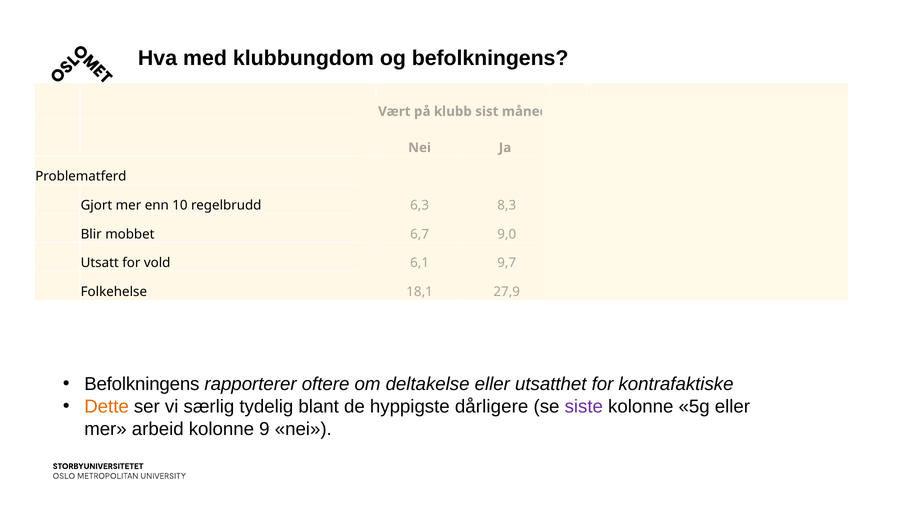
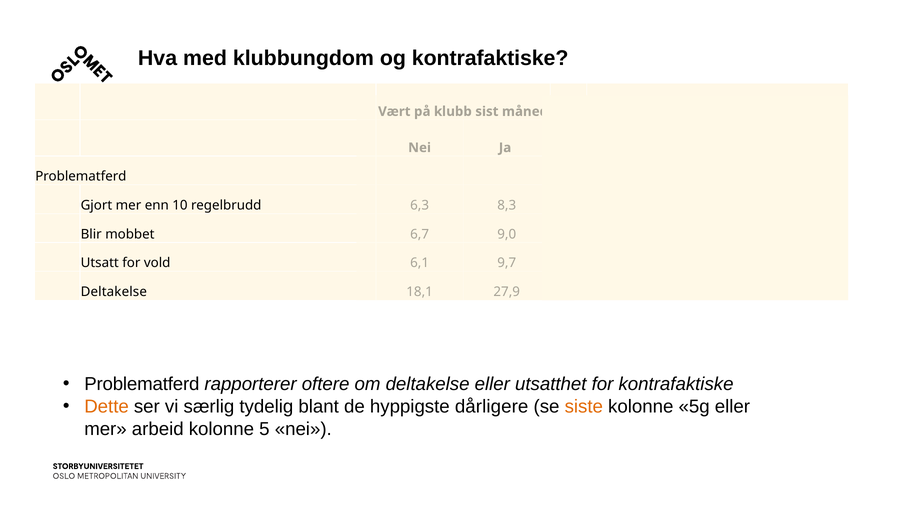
og befolkningens: befolkningens -> kontrafaktiske
Folkehelse at (114, 292): Folkehelse -> Deltakelse
Befolkningens at (142, 384): Befolkningens -> Problematferd
siste colour: purple -> orange
9: 9 -> 5
